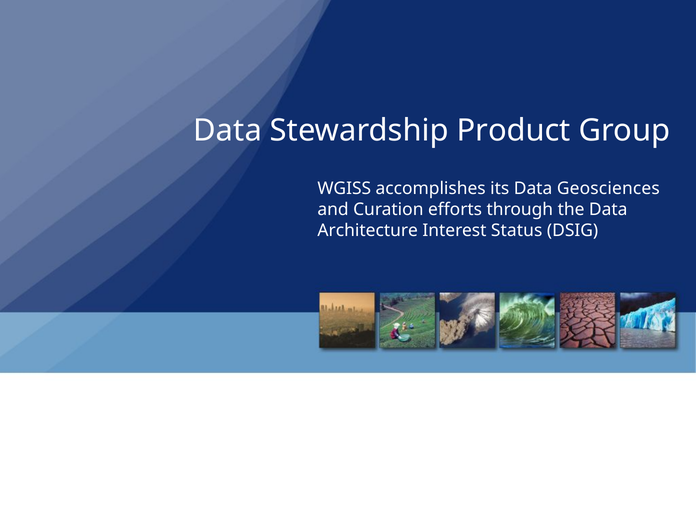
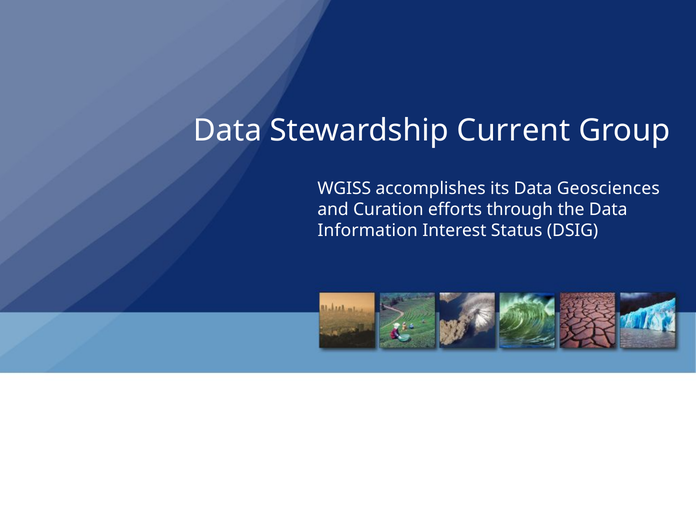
Product: Product -> Current
Architecture: Architecture -> Information
